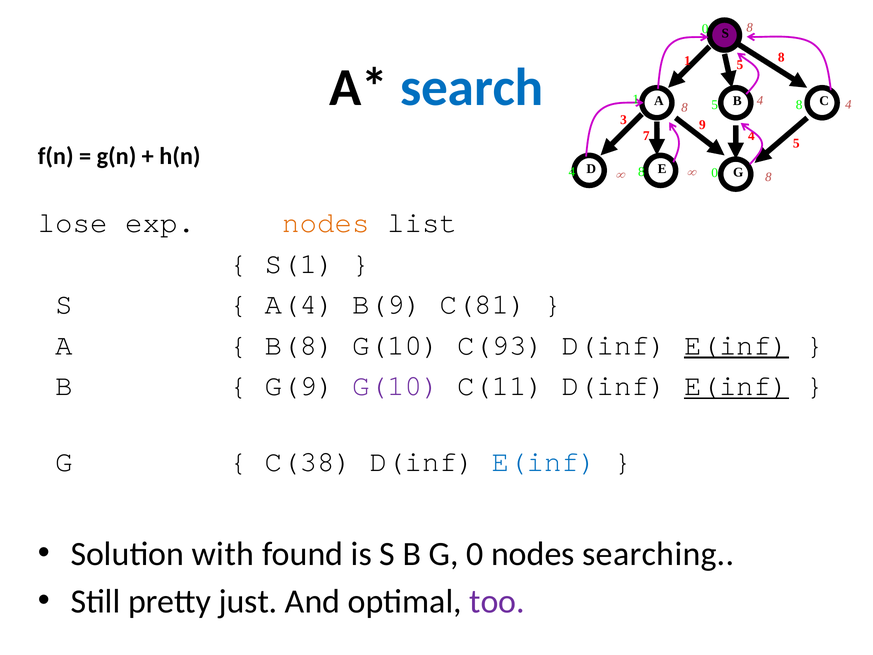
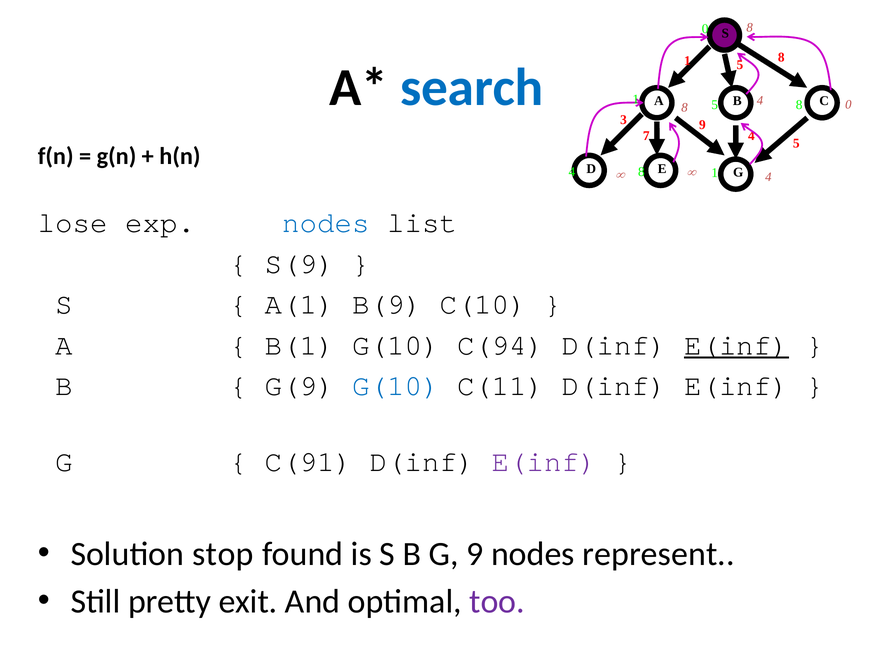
4 at (848, 104): 4 -> 0
4 8 0: 0 -> 1
8 at (768, 177): 8 -> 4
nodes at (326, 223) colour: orange -> blue
S(1: S(1 -> S(9
A(4: A(4 -> A(1
C(81: C(81 -> C(10
B(8: B(8 -> B(1
C(93: C(93 -> C(94
G(10 at (396, 386) colour: purple -> blue
E(inf at (736, 386) underline: present -> none
C(38: C(38 -> C(91
E(inf at (544, 461) colour: blue -> purple
with: with -> stop
G 0: 0 -> 9
searching: searching -> represent
just: just -> exit
